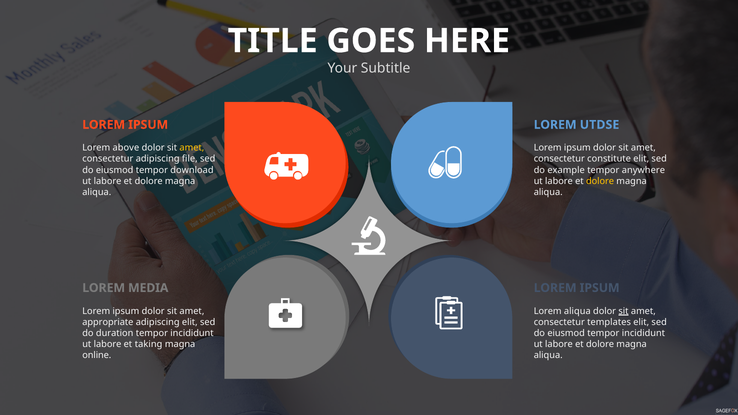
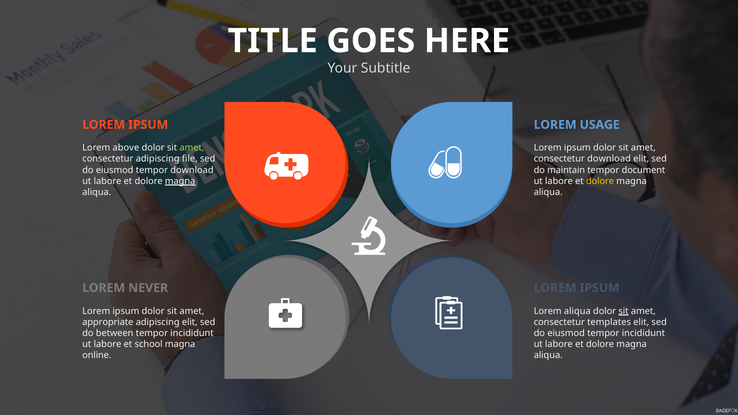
UTDSE: UTDSE -> USAGE
amet at (192, 148) colour: yellow -> light green
consectetur constitute: constitute -> download
example: example -> maintain
anywhere: anywhere -> document
magna at (180, 181) underline: none -> present
MEDIA: MEDIA -> NEVER
duration: duration -> between
taking: taking -> school
